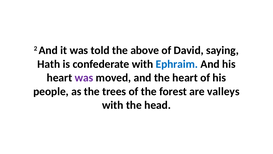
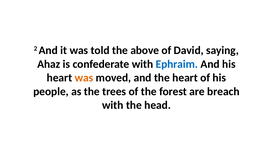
Hath: Hath -> Ahaz
was at (84, 78) colour: purple -> orange
valleys: valleys -> breach
